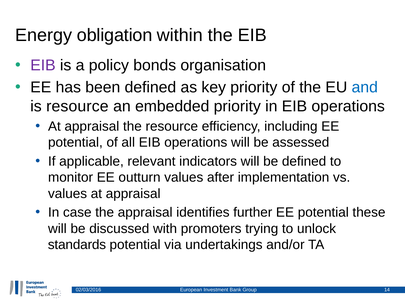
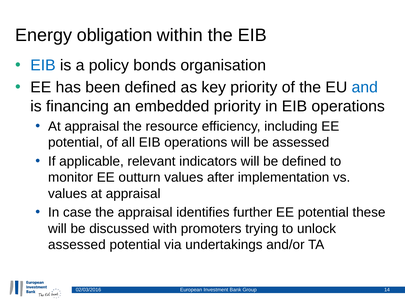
EIB at (43, 66) colour: purple -> blue
is resource: resource -> financing
standards at (77, 245): standards -> assessed
